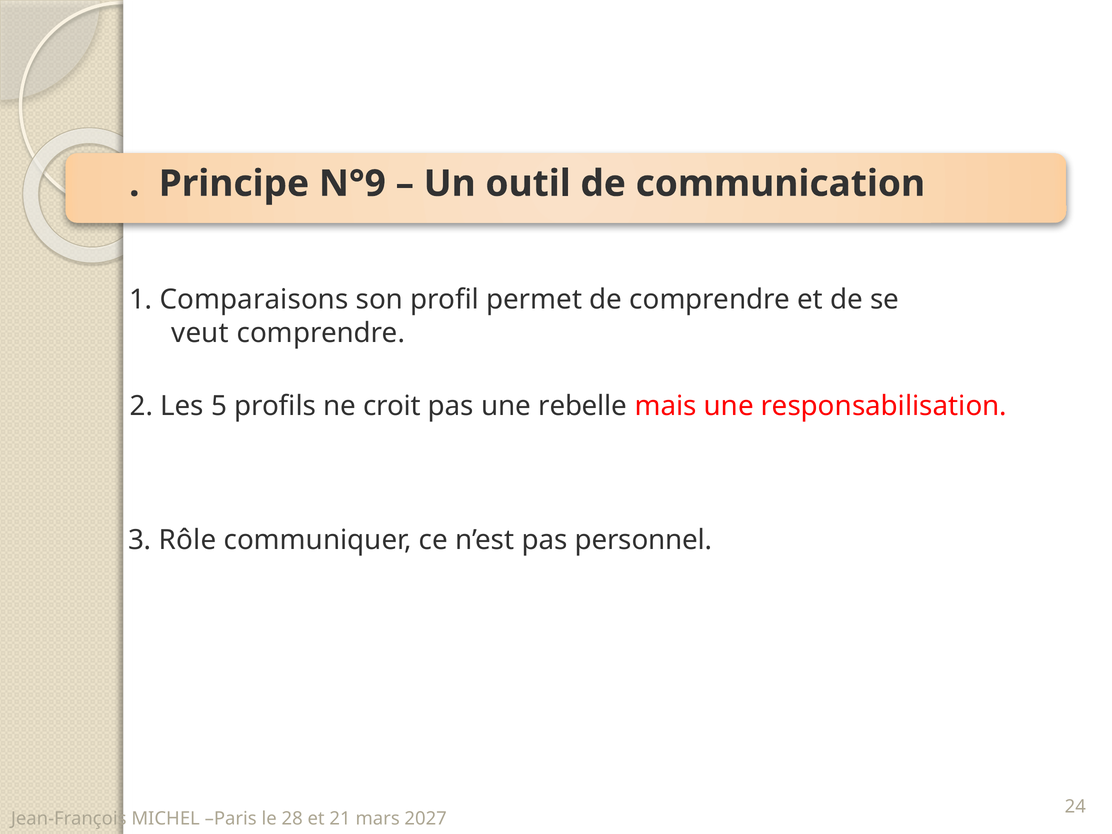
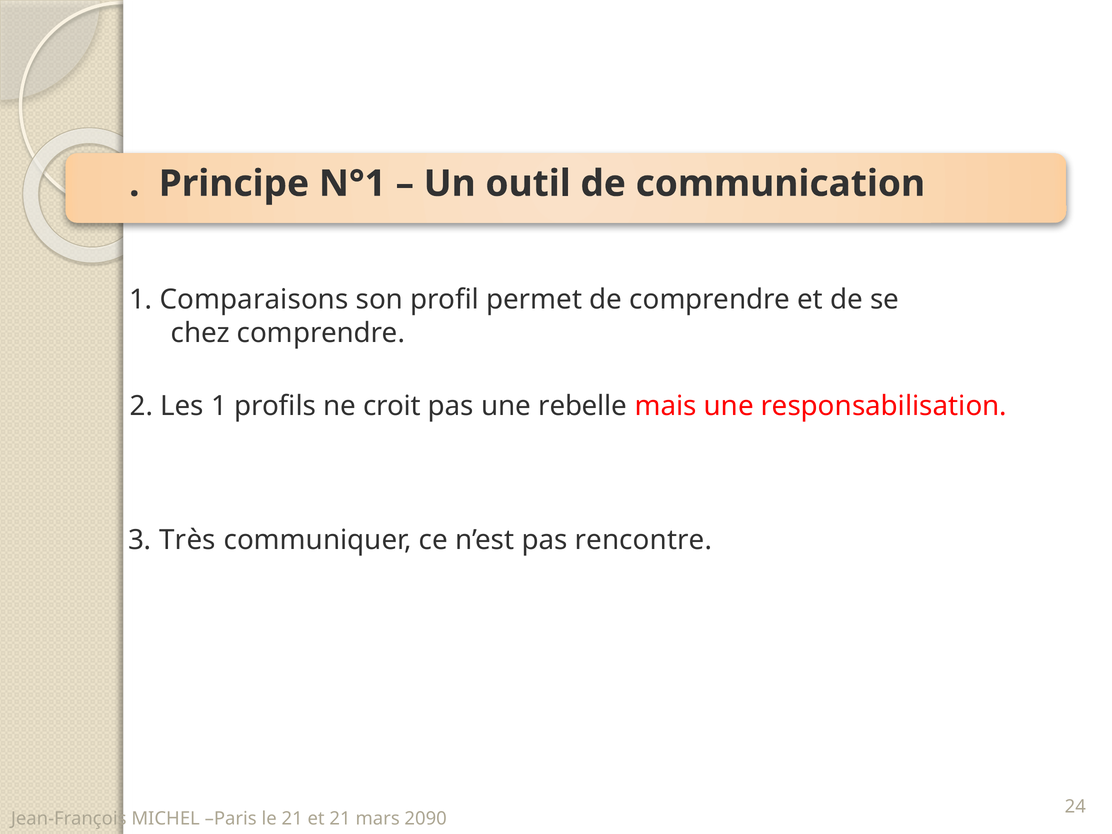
N°9: N°9 -> N°1
veut: veut -> chez
Les 5: 5 -> 1
Rôle: Rôle -> Très
personnel: personnel -> rencontre
le 28: 28 -> 21
2027: 2027 -> 2090
